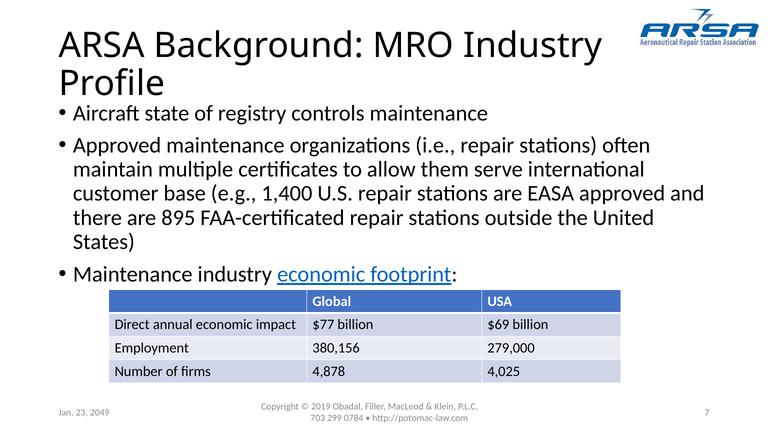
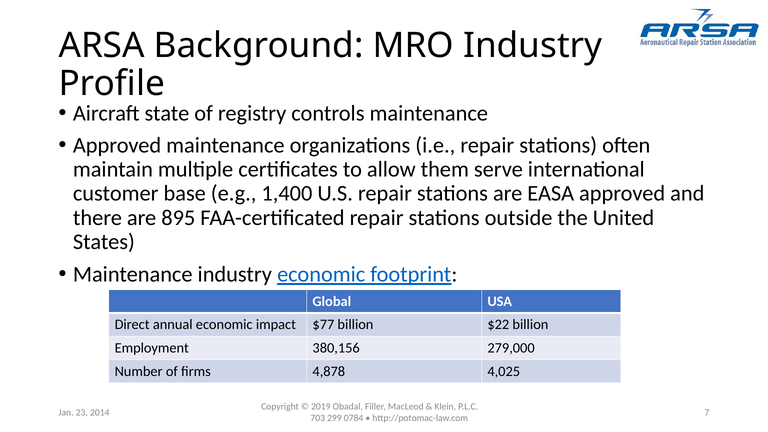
$69: $69 -> $22
2049: 2049 -> 2014
